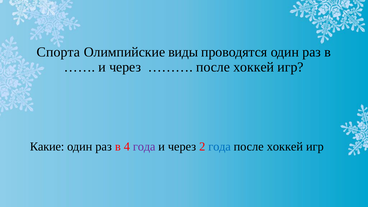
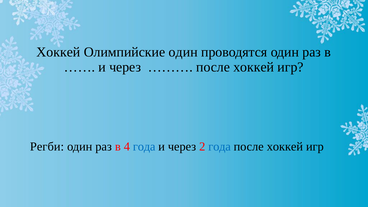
Спорта at (58, 52): Спорта -> Хоккей
Олимпийские виды: виды -> один
Какие: Какие -> Регби
года at (144, 146) colour: purple -> blue
